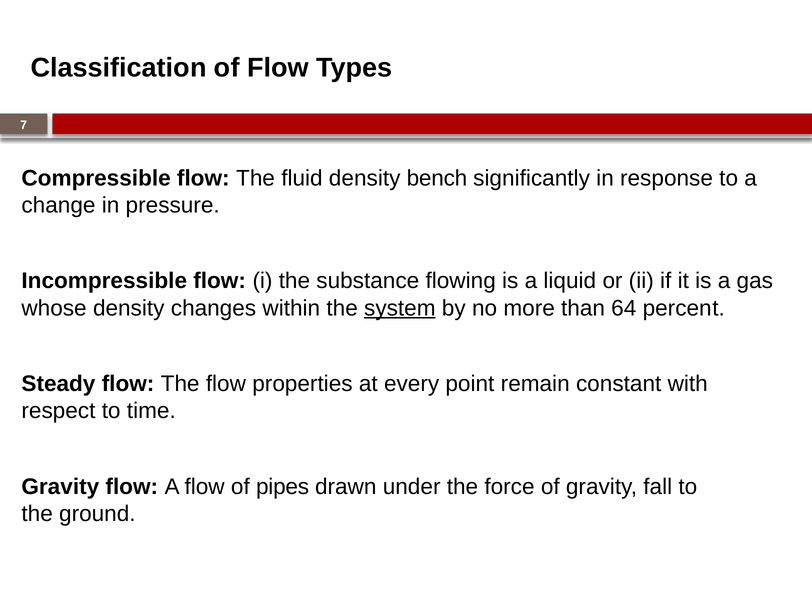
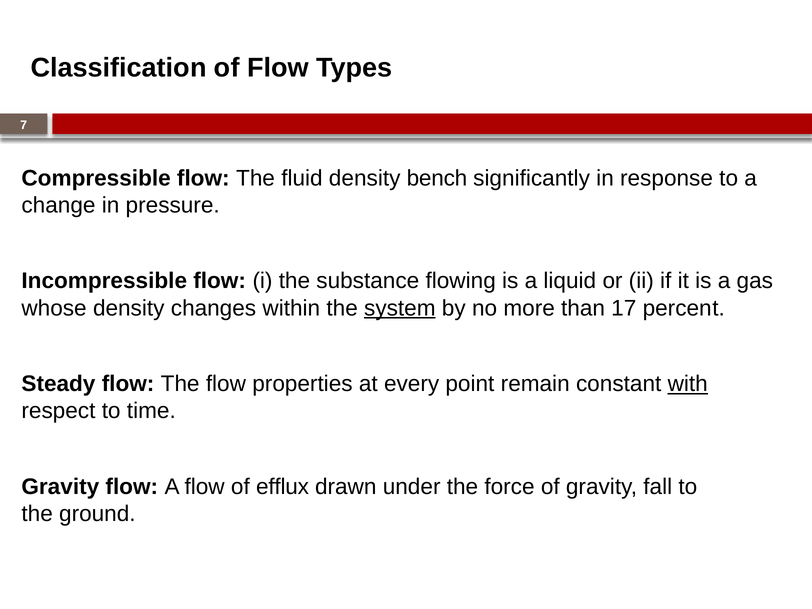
64: 64 -> 17
with underline: none -> present
pipes: pipes -> efflux
